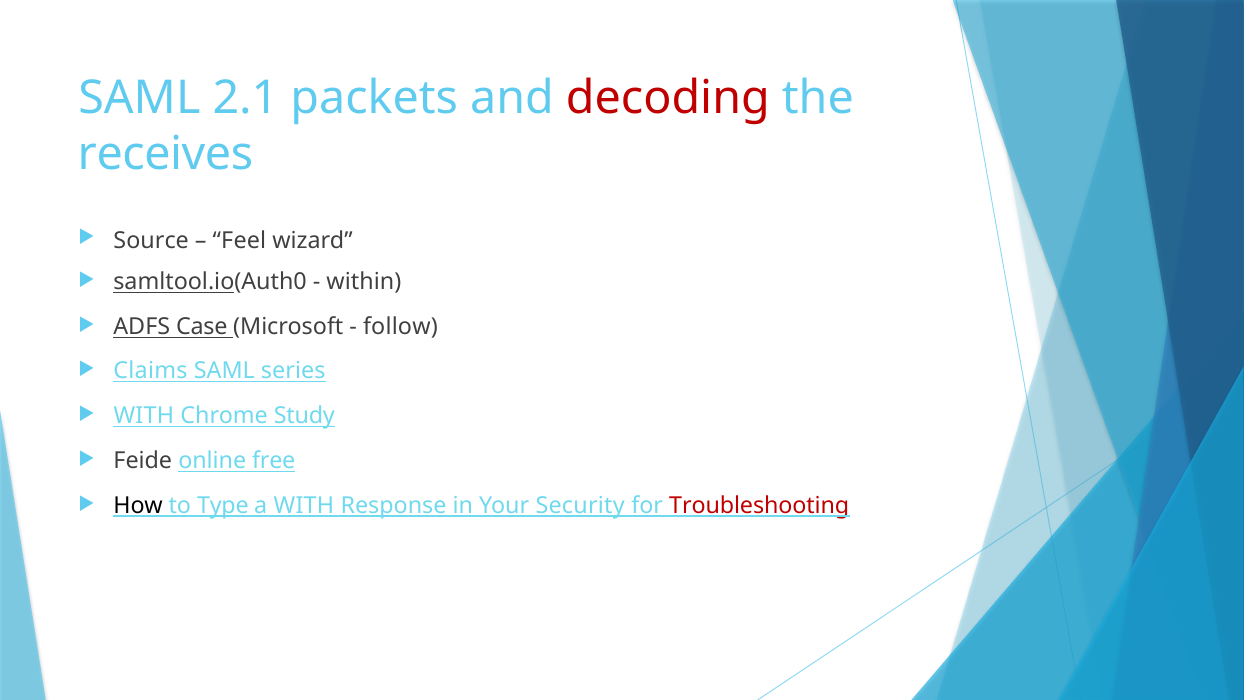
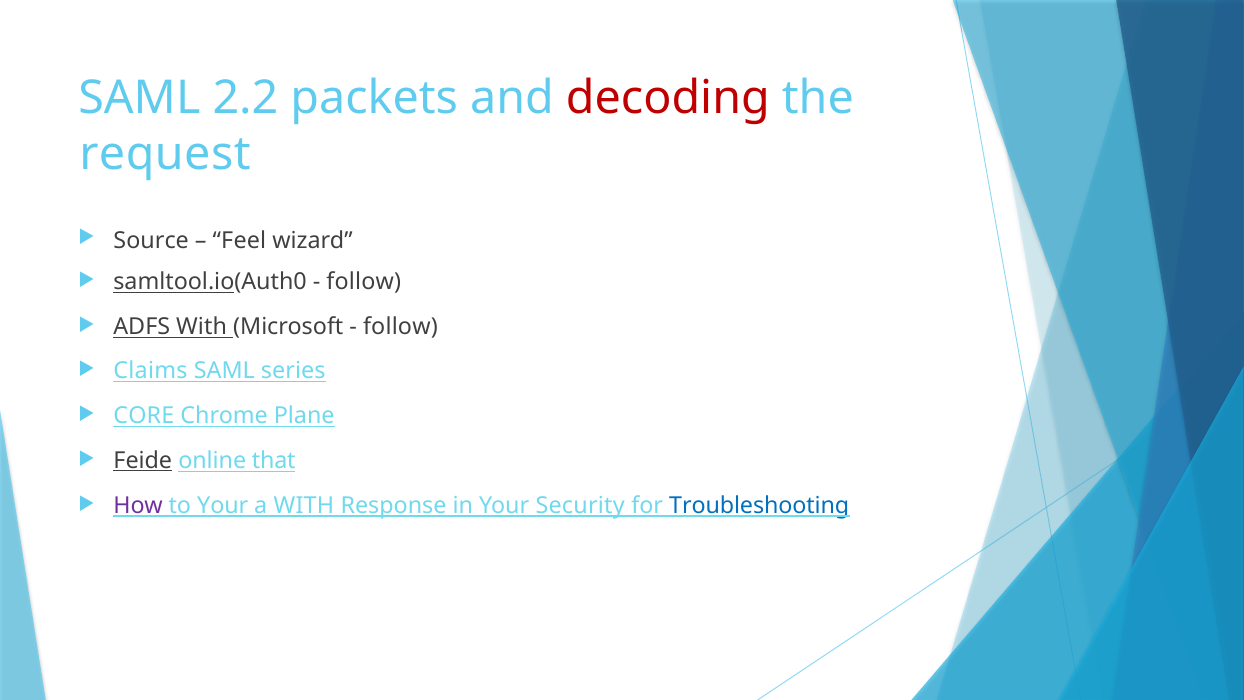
2.1: 2.1 -> 2.2
receives: receives -> request
within at (364, 282): within -> follow
ADFS Case: Case -> With
WITH at (144, 416): WITH -> CORE
Study: Study -> Plane
Feide underline: none -> present
free: free -> that
How colour: black -> purple
to Type: Type -> Your
Troubleshooting colour: red -> blue
